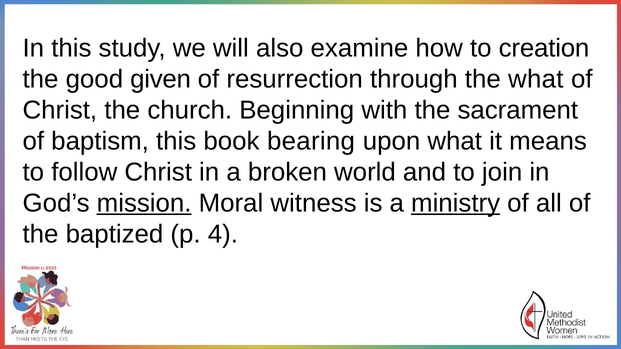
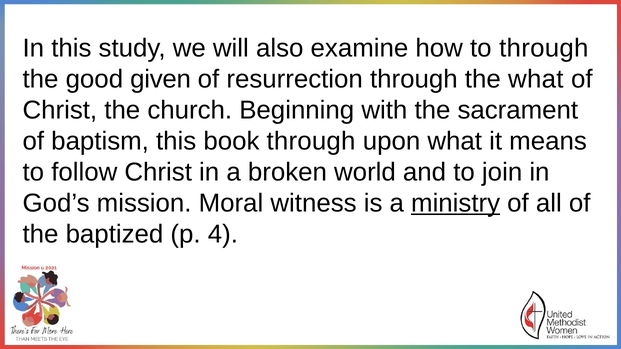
to creation: creation -> through
book bearing: bearing -> through
mission underline: present -> none
